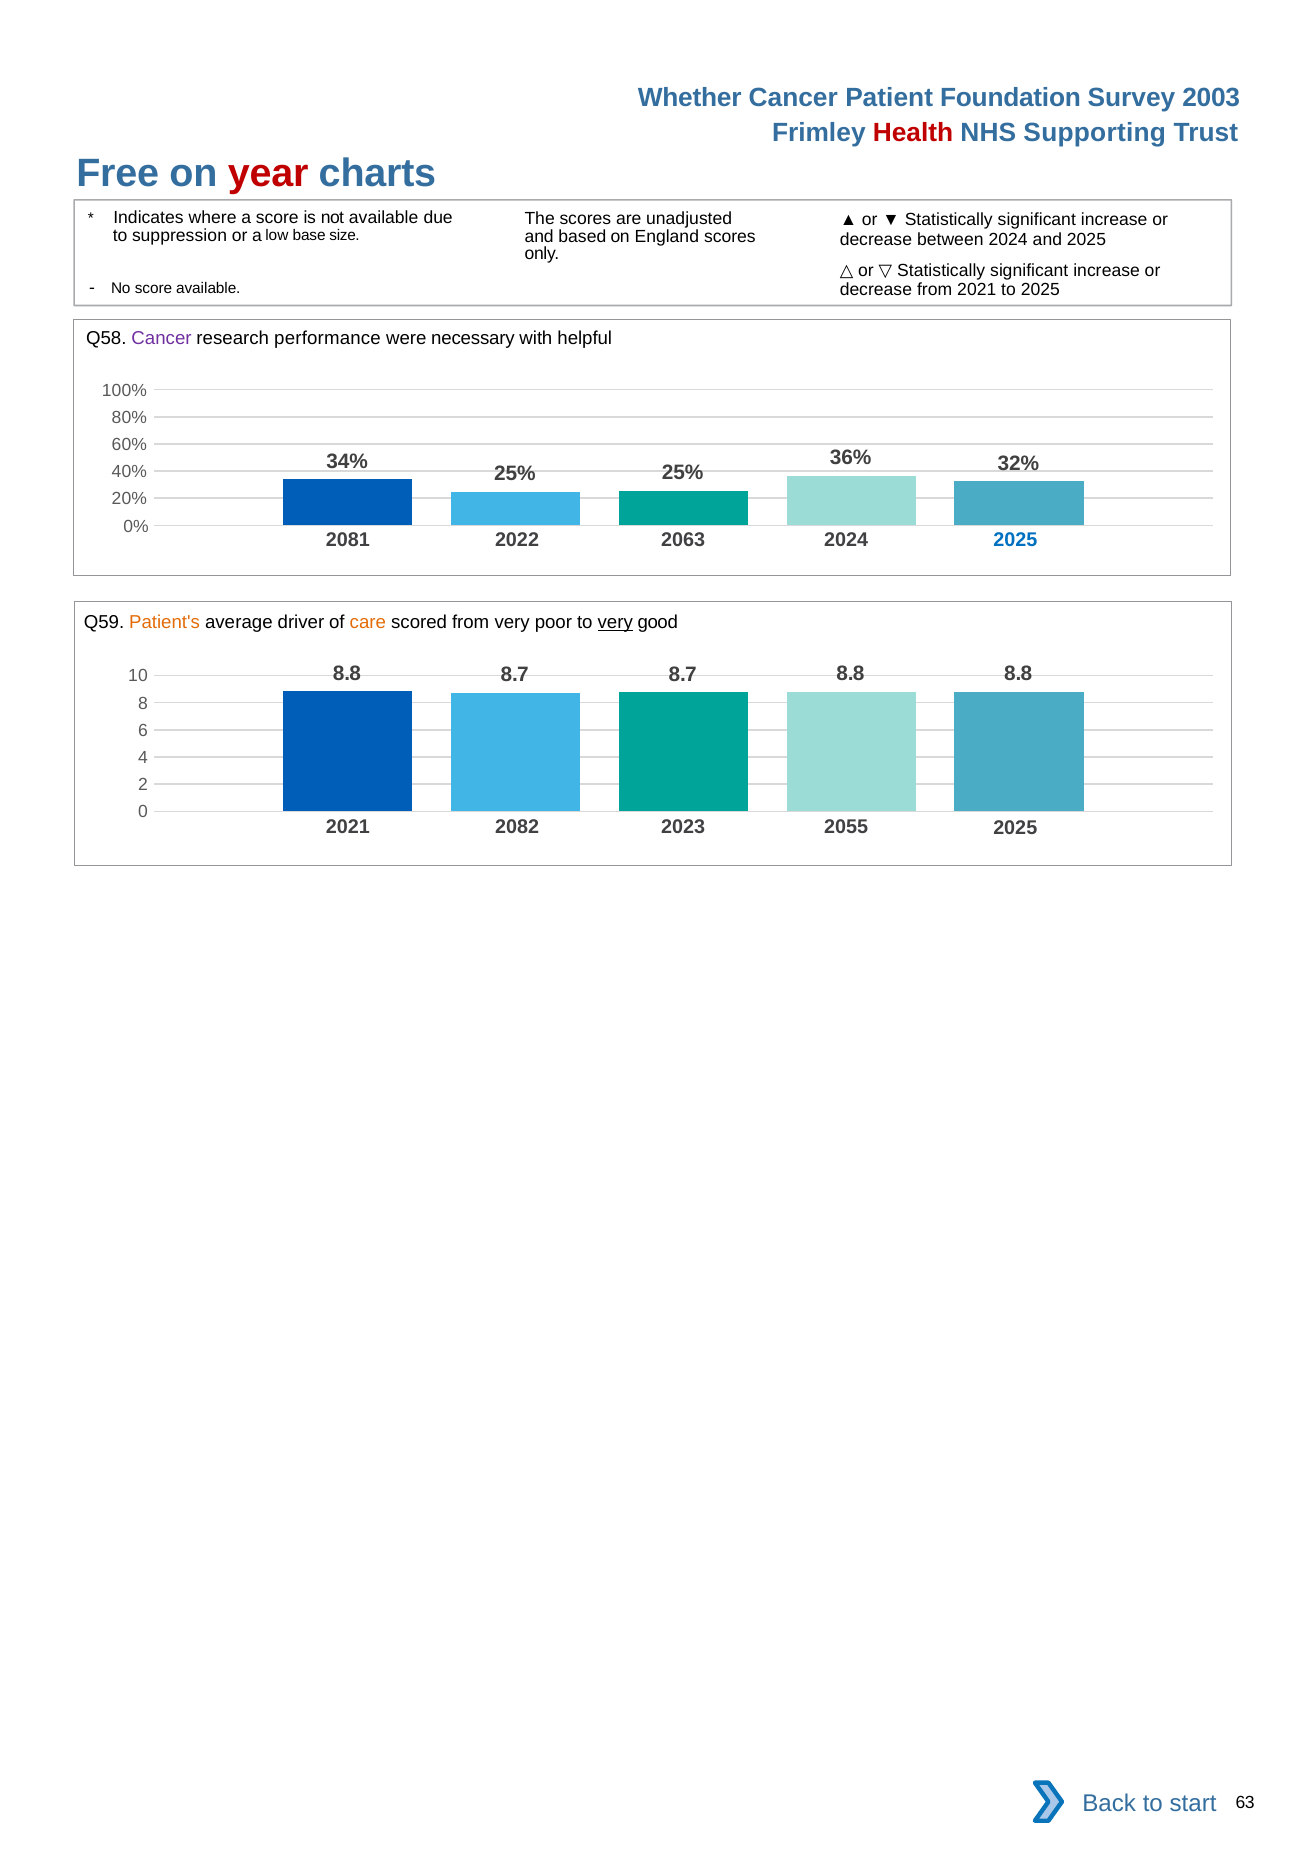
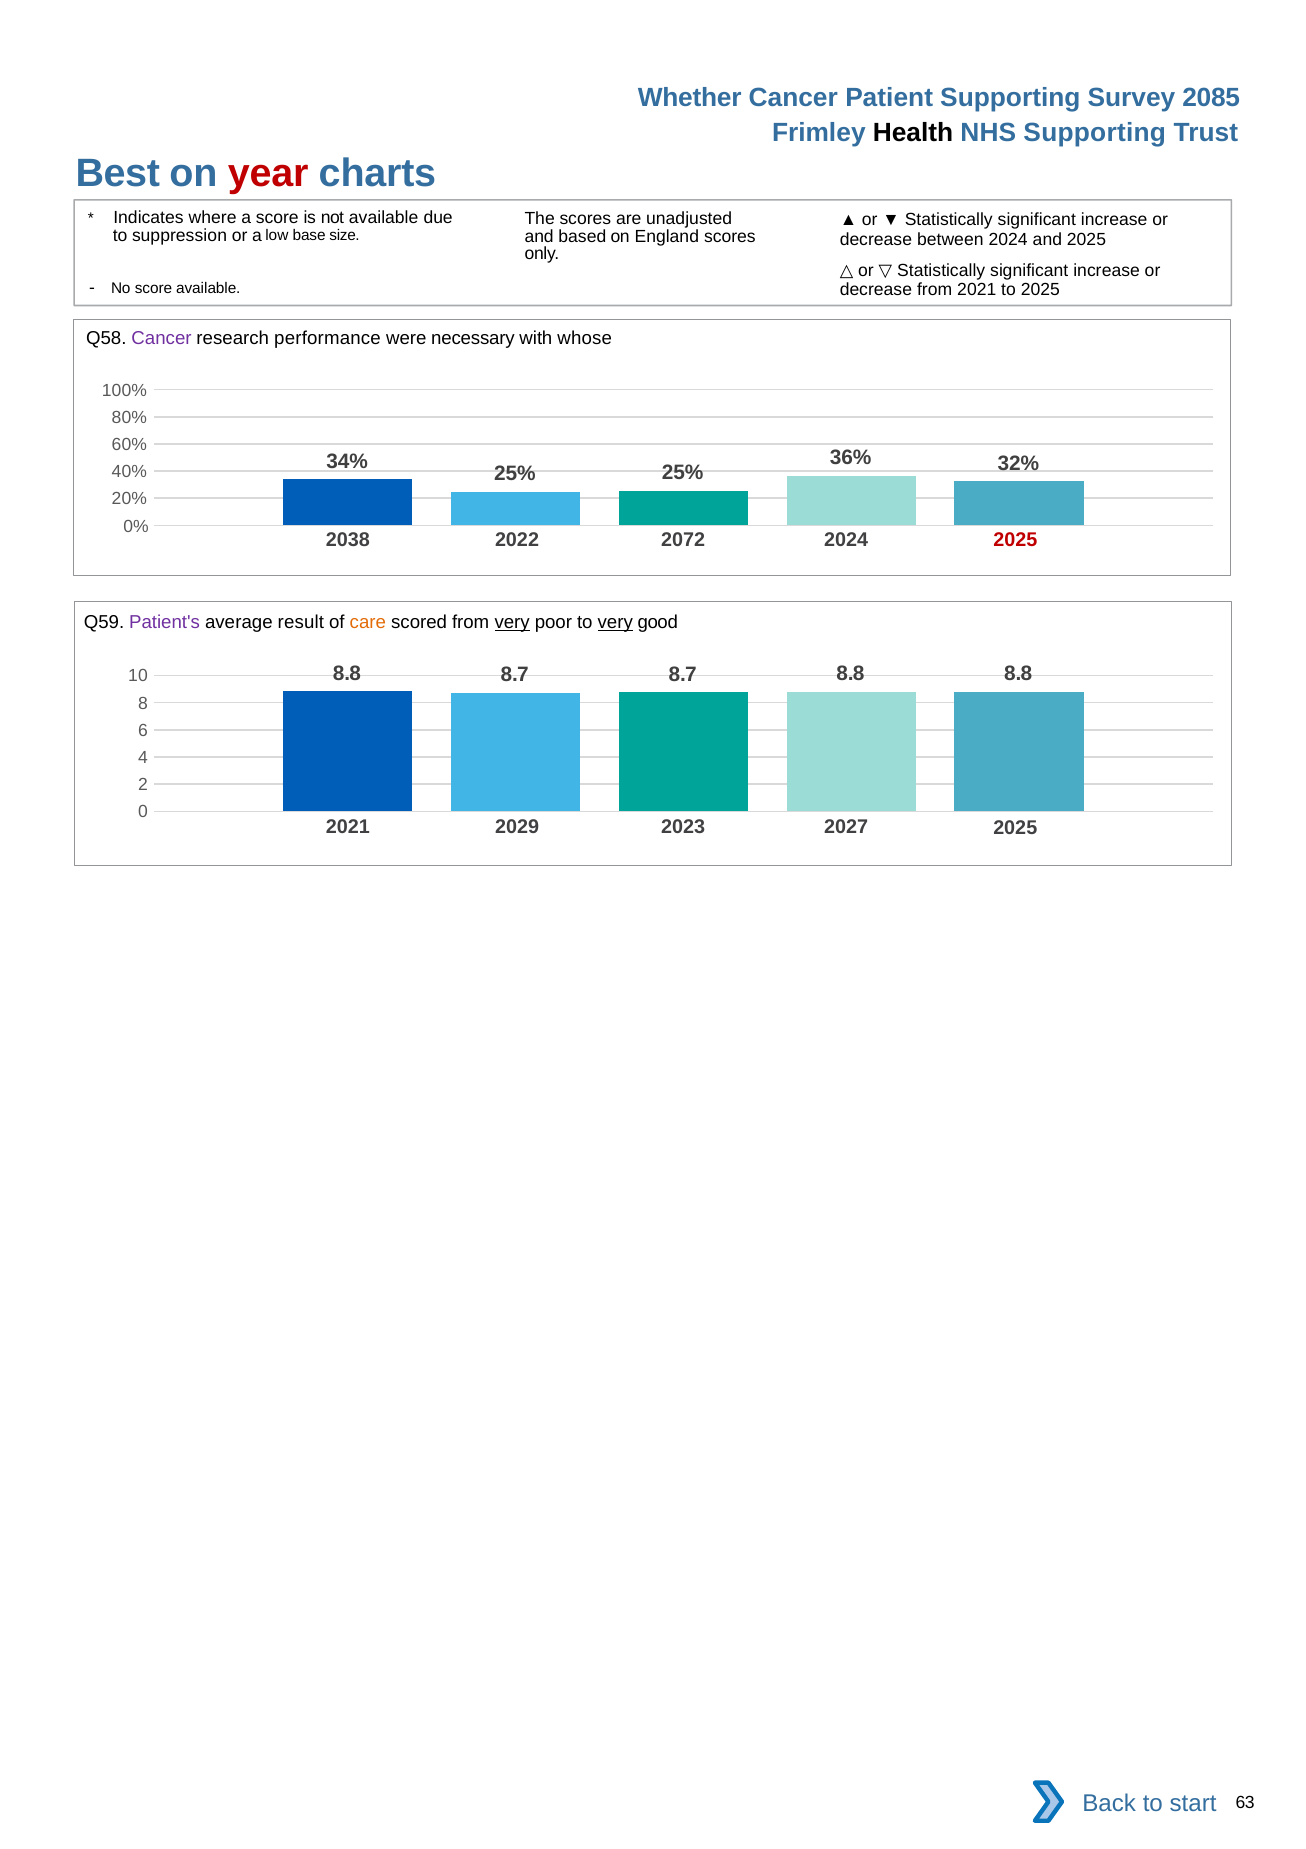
Patient Foundation: Foundation -> Supporting
2003: 2003 -> 2085
Health colour: red -> black
Free: Free -> Best
helpful: helpful -> whose
2081: 2081 -> 2038
2063: 2063 -> 2072
2025 at (1015, 539) colour: blue -> red
Patient's colour: orange -> purple
driver: driver -> result
very at (512, 622) underline: none -> present
2082: 2082 -> 2029
2055: 2055 -> 2027
